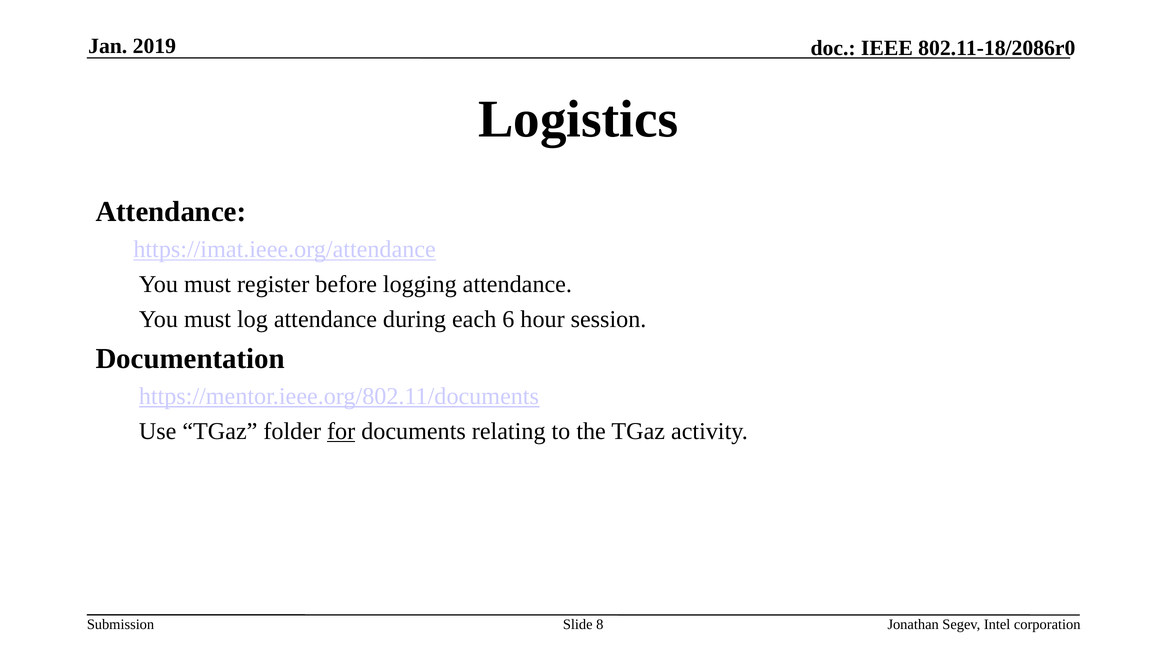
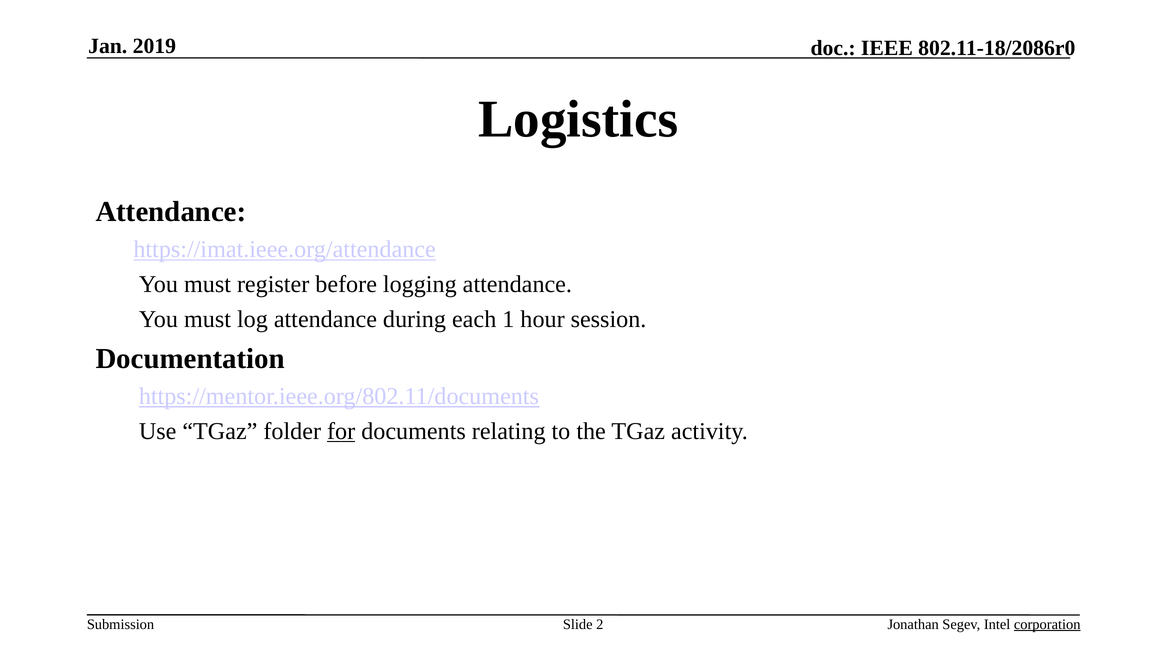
6: 6 -> 1
8: 8 -> 2
corporation underline: none -> present
